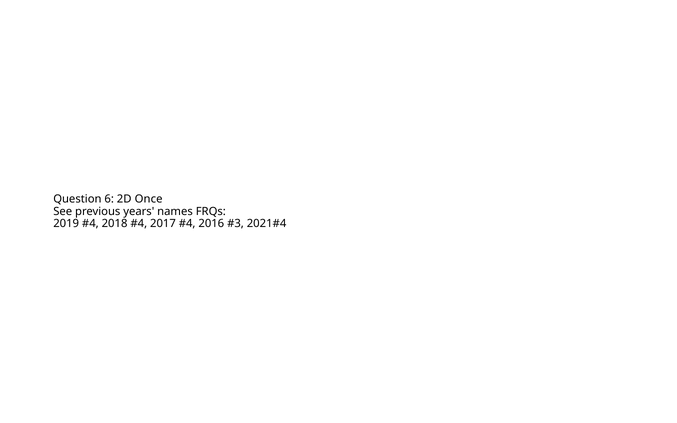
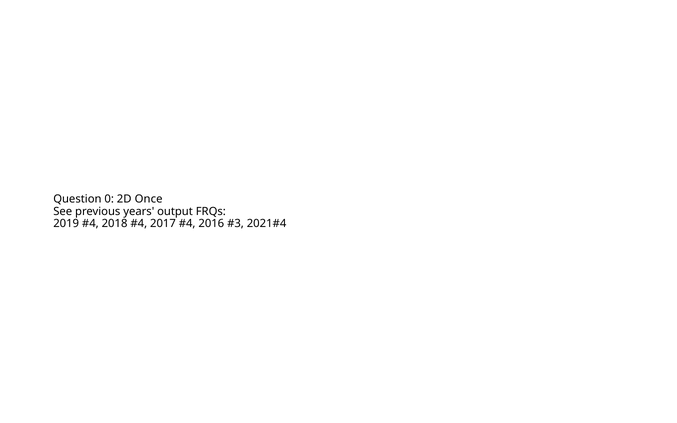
6: 6 -> 0
names: names -> output
